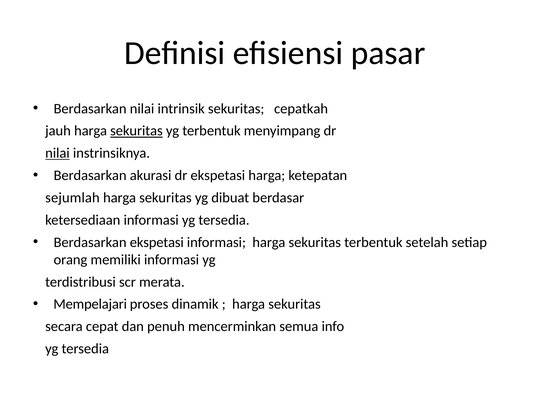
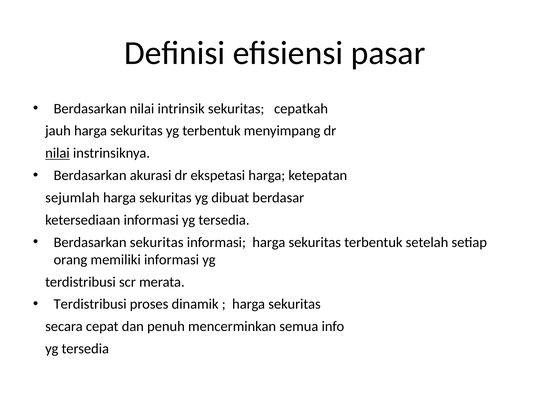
sekuritas at (136, 131) underline: present -> none
Berdasarkan ekspetasi: ekspetasi -> sekuritas
Mempelajari at (90, 305): Mempelajari -> Terdistribusi
